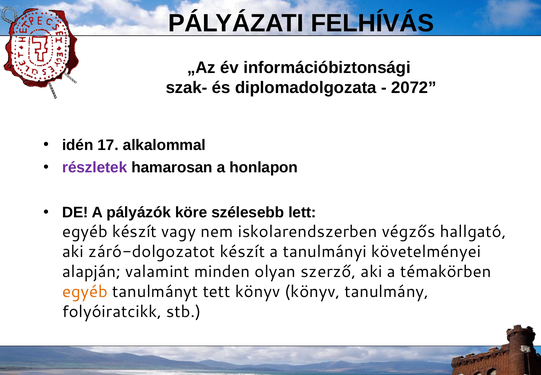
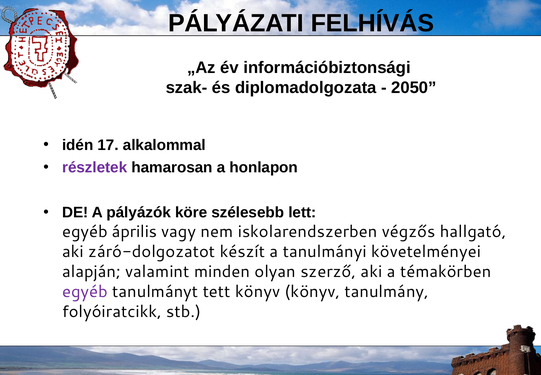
2072: 2072 -> 2050
egyéb készít: készít -> április
egyéb at (85, 291) colour: orange -> purple
